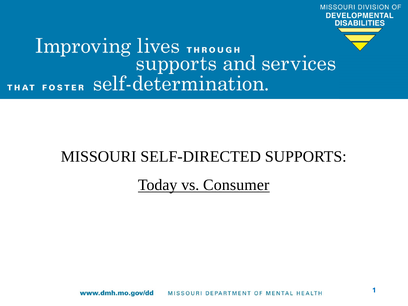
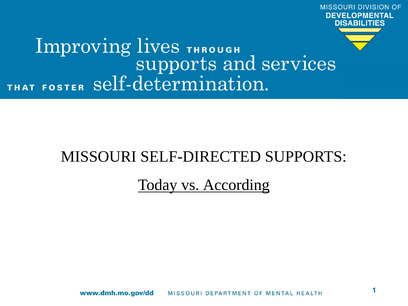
Consumer: Consumer -> According
